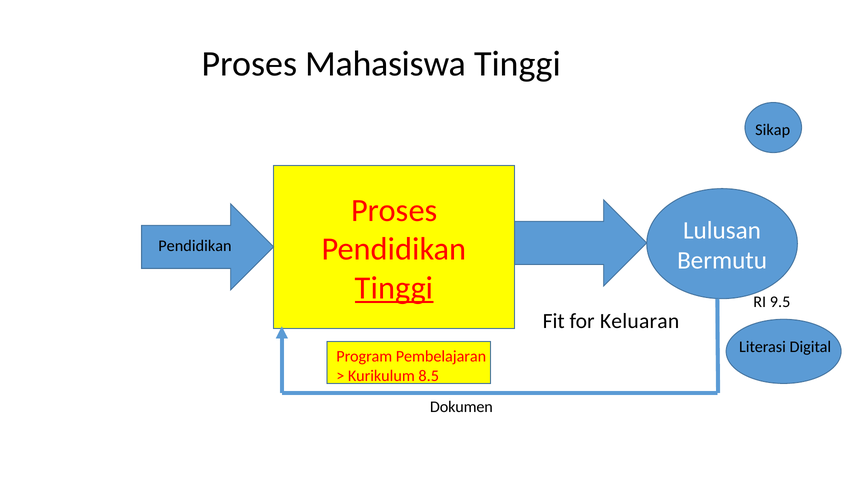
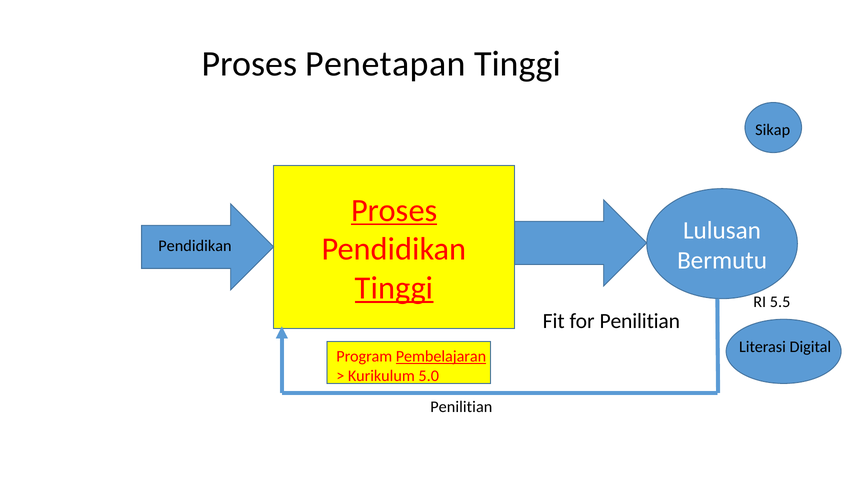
Mahasiswa: Mahasiswa -> Penetapan
Proses at (394, 210) underline: none -> present
9.5: 9.5 -> 5.5
for Keluaran: Keluaran -> Penilitian
Pembelajaran underline: none -> present
8.5: 8.5 -> 5.0
Dokumen at (461, 407): Dokumen -> Penilitian
